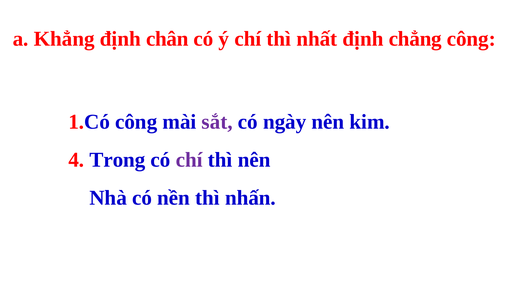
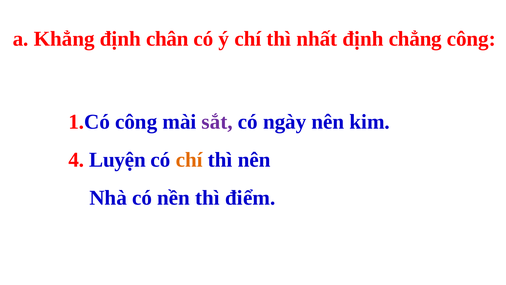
Trong: Trong -> Luyện
chí at (189, 160) colour: purple -> orange
nhấn: nhấn -> điểm
